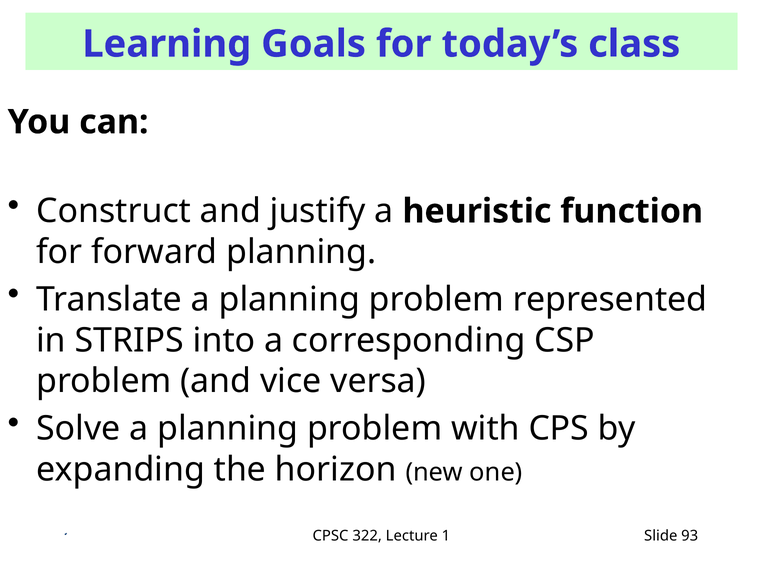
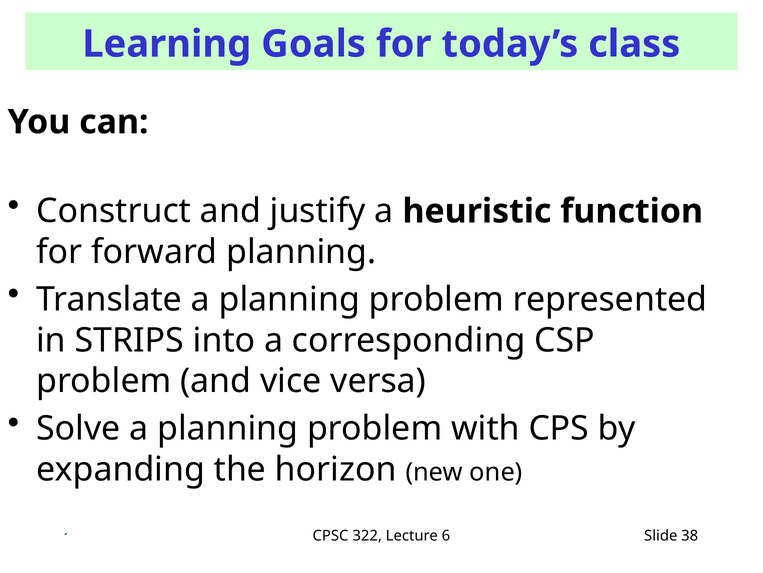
1: 1 -> 6
93: 93 -> 38
